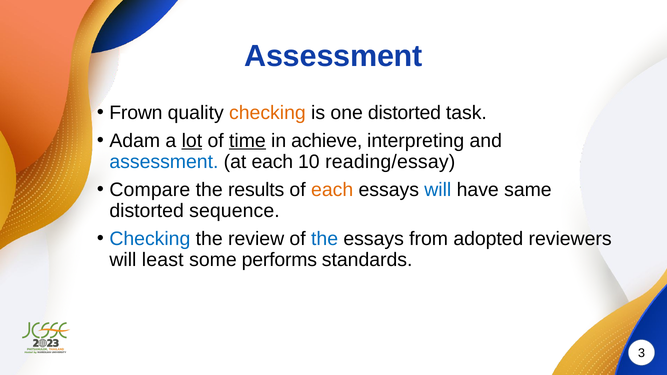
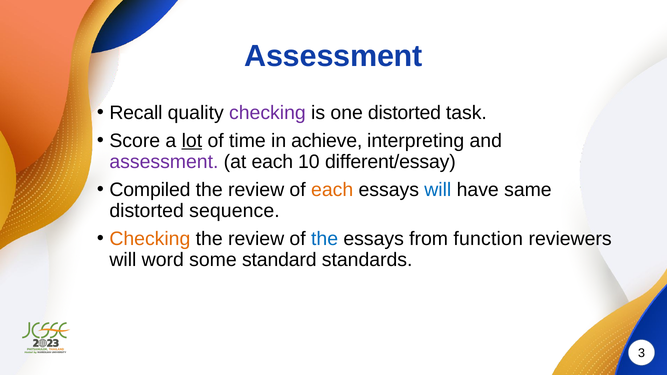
Frown: Frown -> Recall
checking at (267, 113) colour: orange -> purple
Adam: Adam -> Score
time underline: present -> none
assessment at (164, 162) colour: blue -> purple
reading/essay: reading/essay -> different/essay
Compare: Compare -> Compiled
results at (256, 190): results -> review
Checking at (150, 239) colour: blue -> orange
adopted: adopted -> function
least: least -> word
performs: performs -> standard
